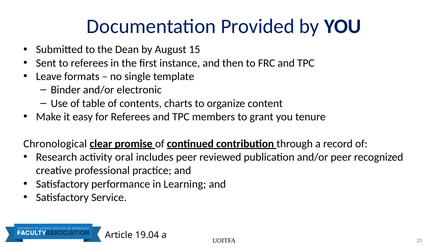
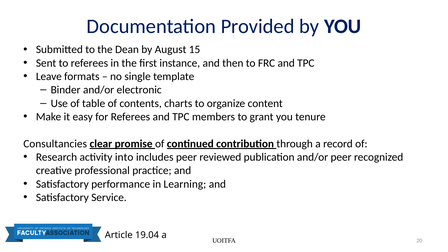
Chronological: Chronological -> Consultancies
oral: oral -> into
